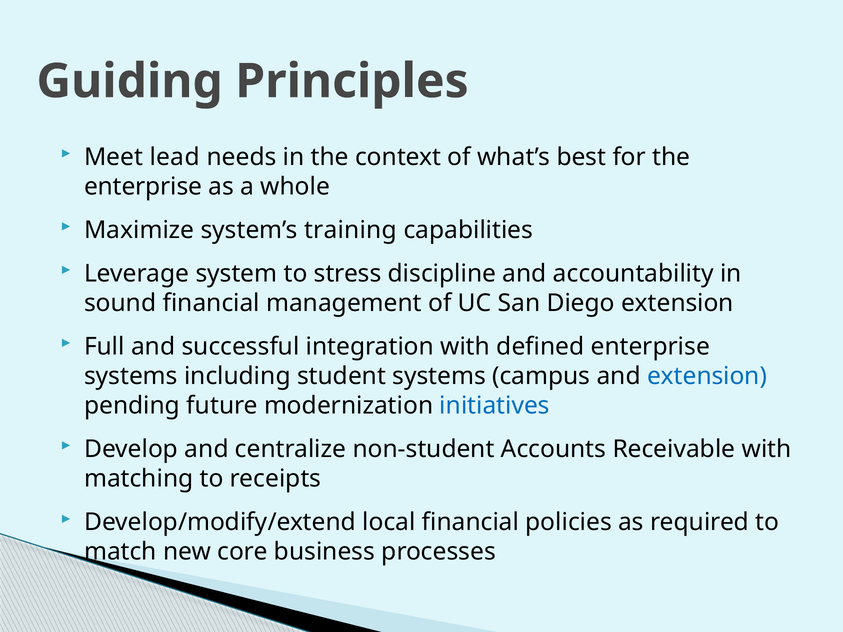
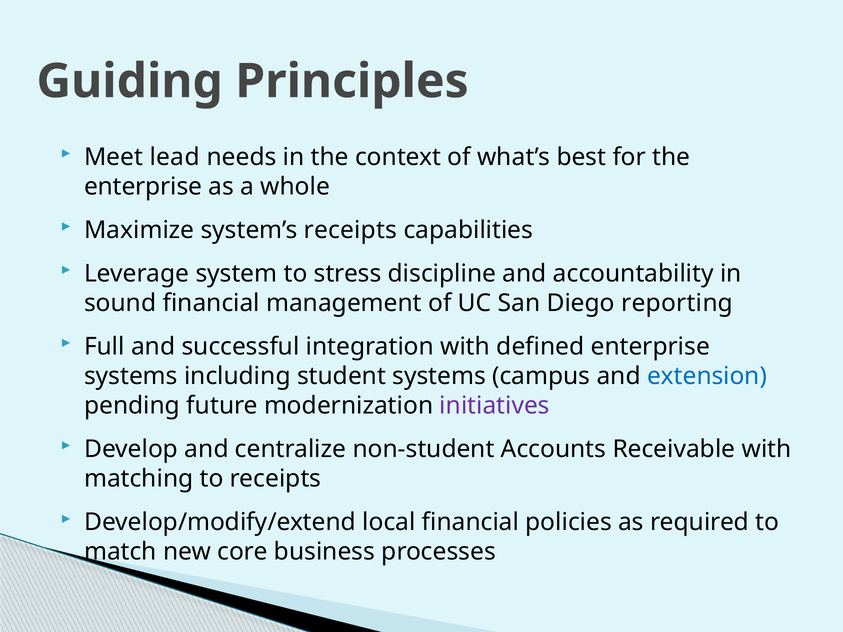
system’s training: training -> receipts
Diego extension: extension -> reporting
initiatives colour: blue -> purple
